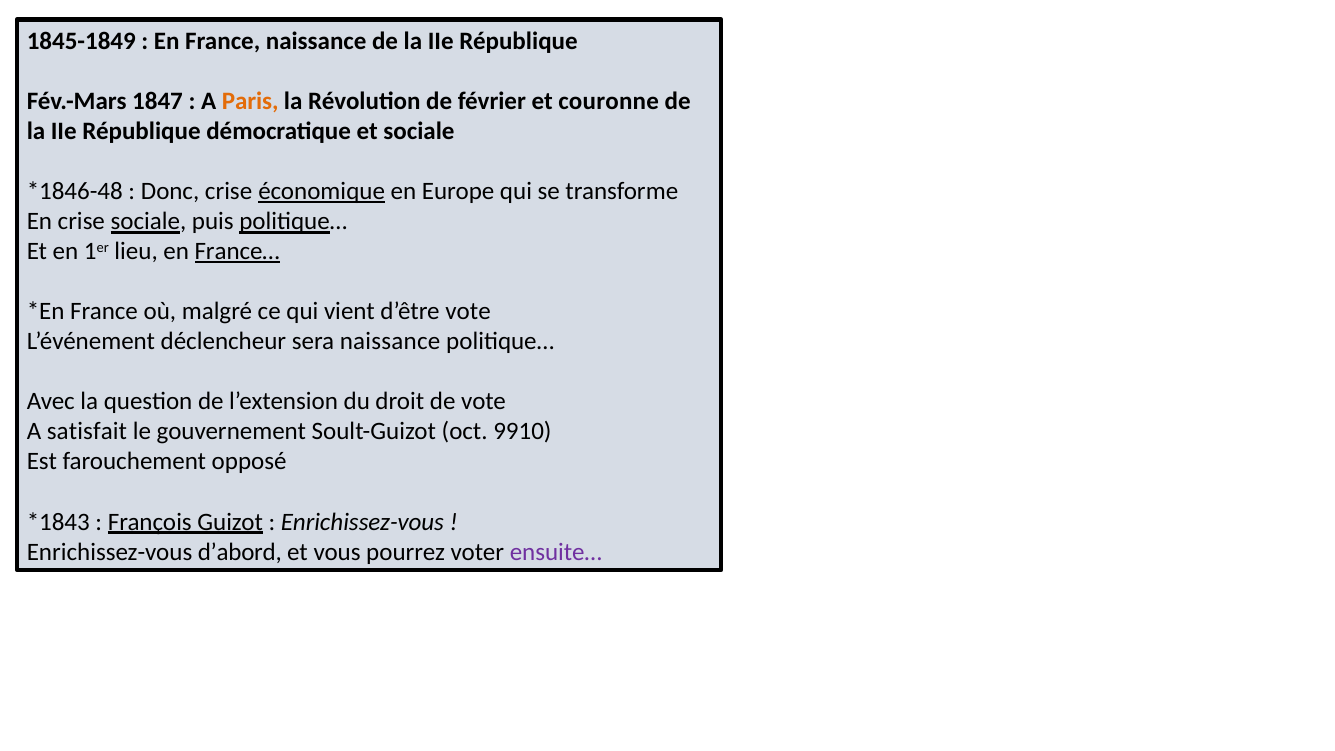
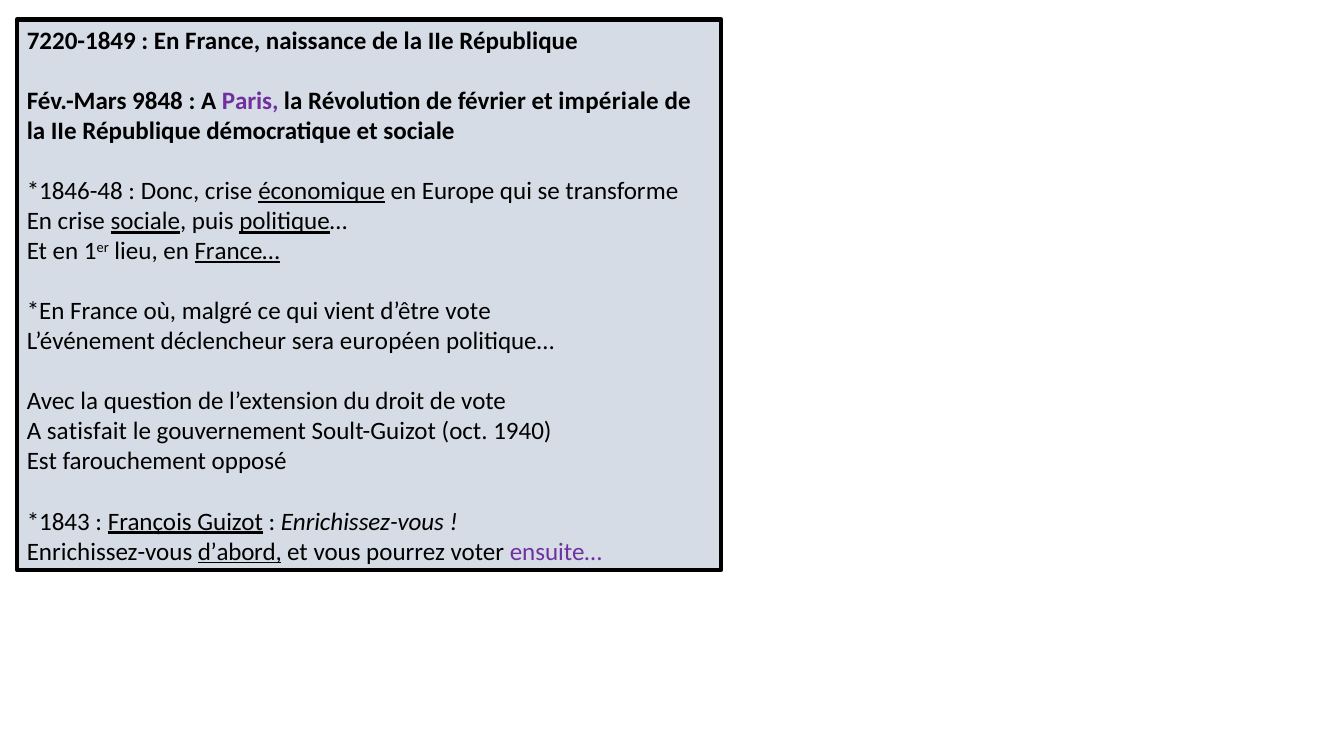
1845-1849: 1845-1849 -> 7220-1849
1847: 1847 -> 9848
Paris colour: orange -> purple
couronne: couronne -> impériale
sera naissance: naissance -> européen
9910: 9910 -> 1940
d’abord underline: none -> present
